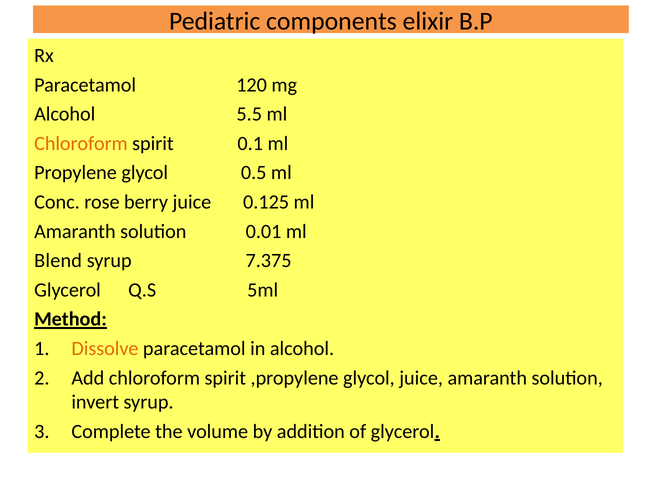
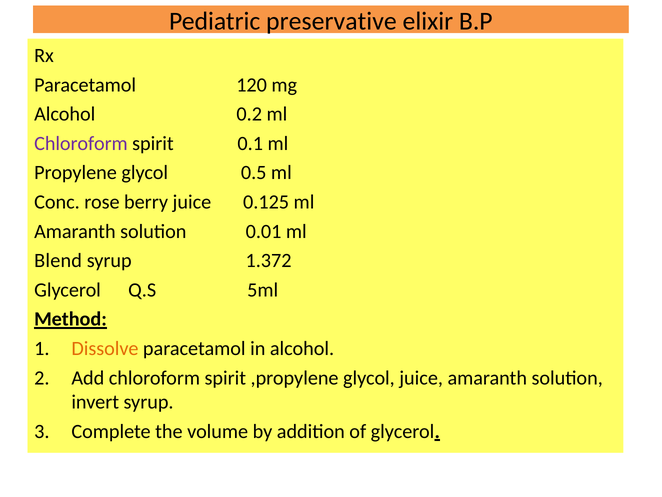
components: components -> preservative
5.5: 5.5 -> 0.2
Chloroform at (81, 143) colour: orange -> purple
7.375: 7.375 -> 1.372
